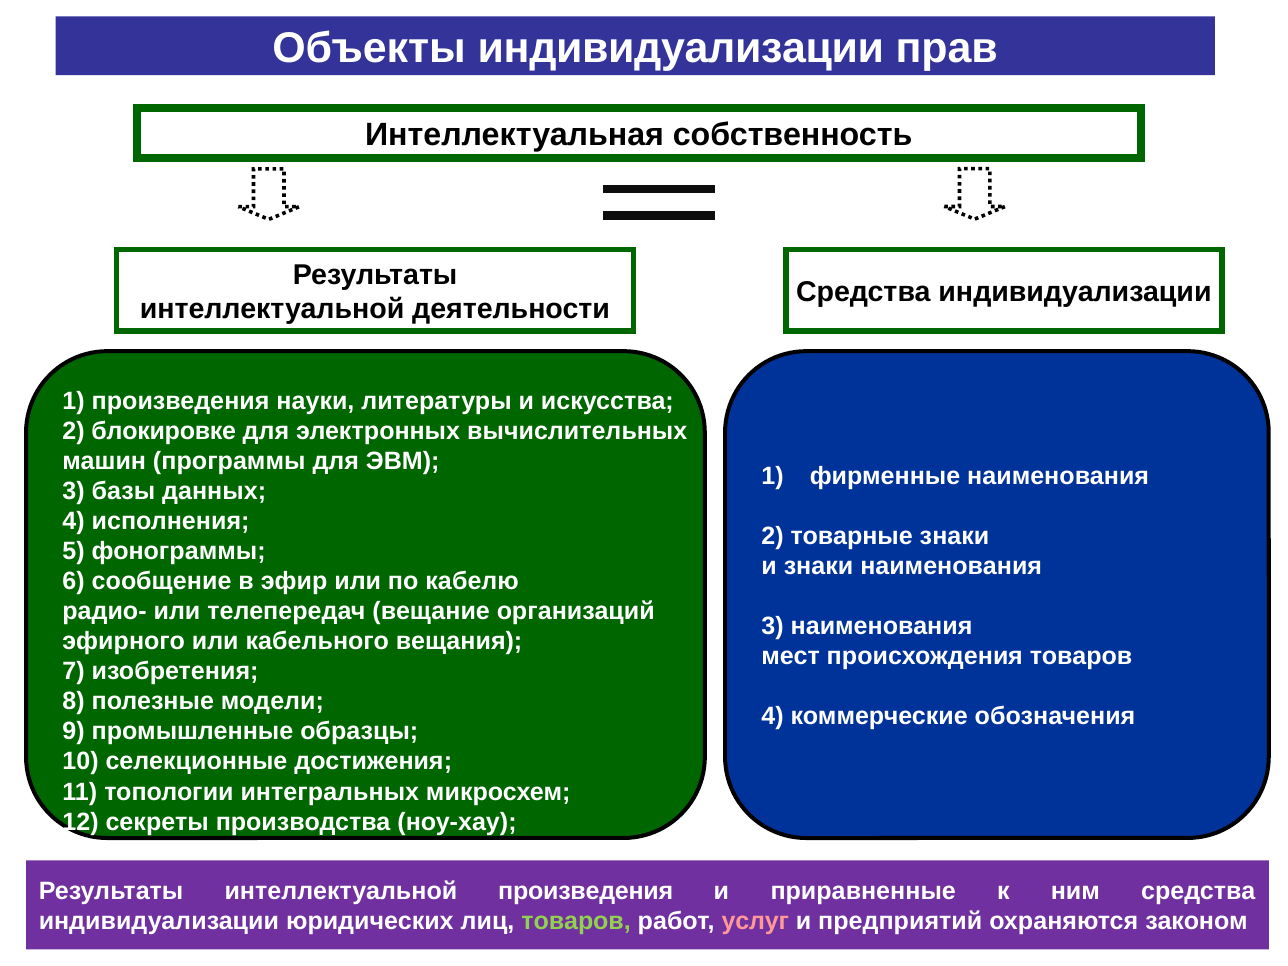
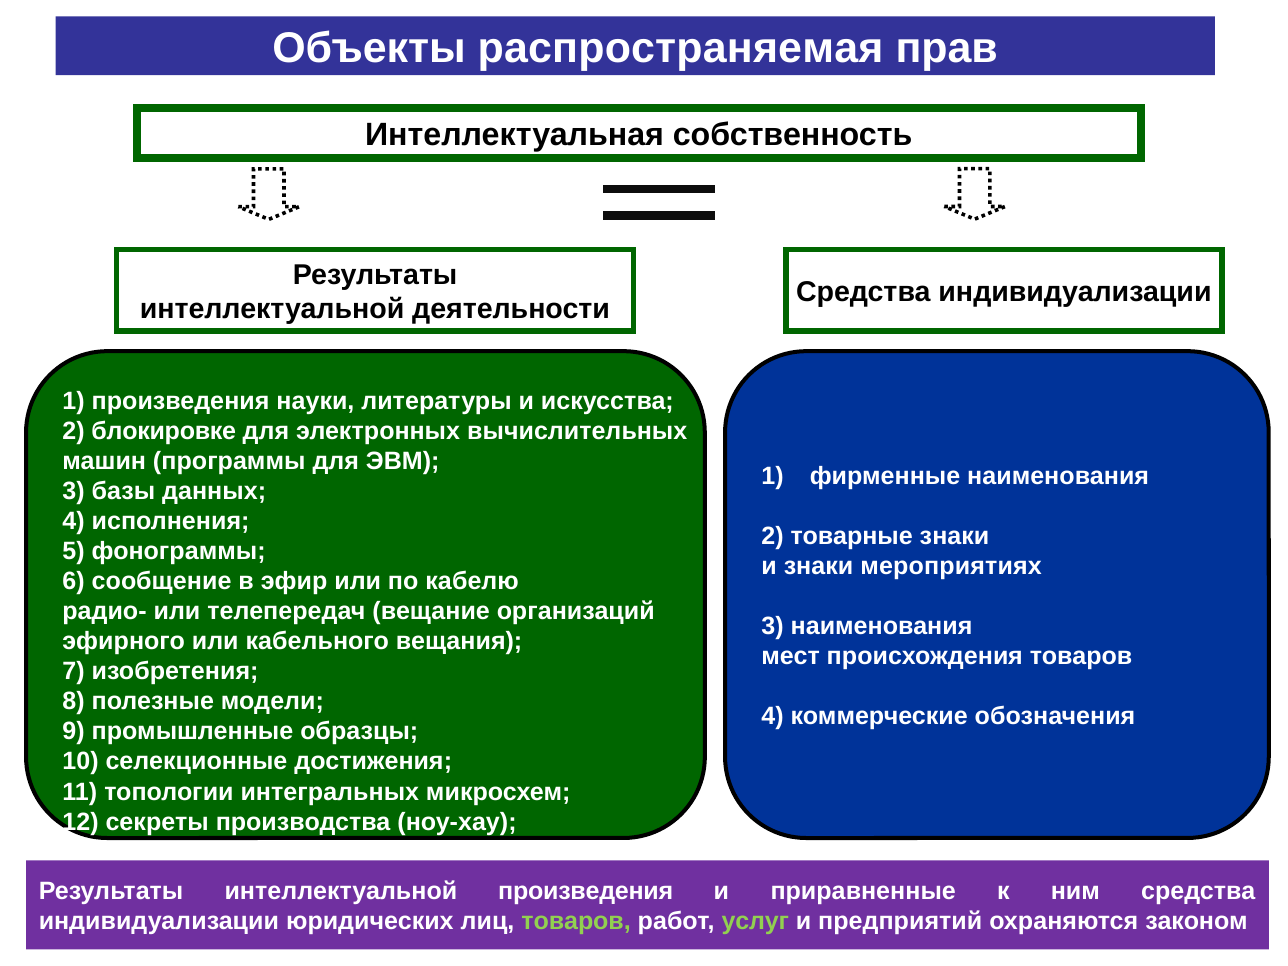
Объекты индивидуализации: индивидуализации -> распространяемая
знаки наименования: наименования -> мероприятиях
услуг colour: pink -> light green
